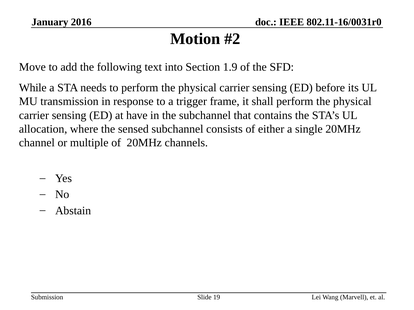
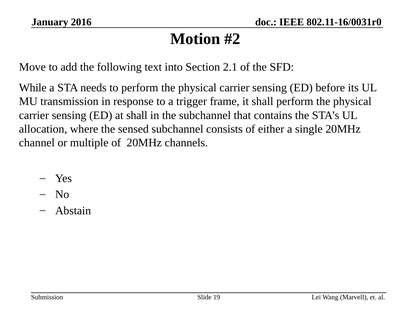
1.9: 1.9 -> 2.1
at have: have -> shall
